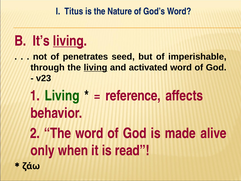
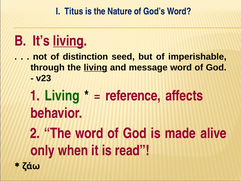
penetrates: penetrates -> distinction
activated: activated -> message
